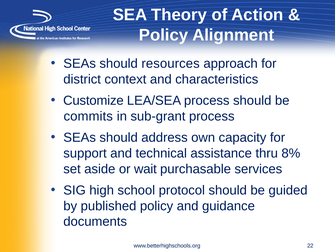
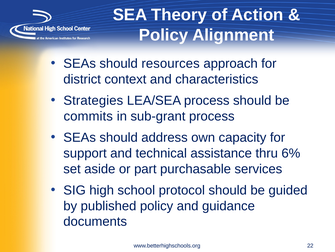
Customize: Customize -> Strategies
8%: 8% -> 6%
wait: wait -> part
